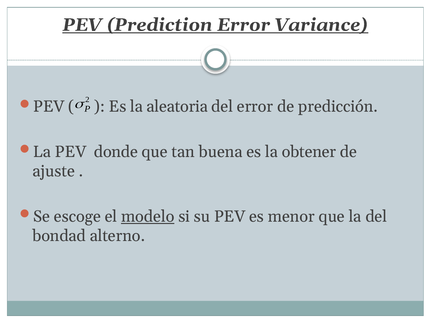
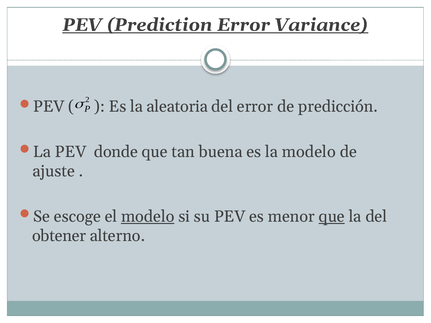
la obtener: obtener -> modelo
que at (332, 217) underline: none -> present
bondad: bondad -> obtener
